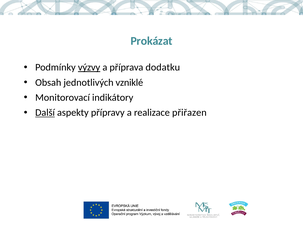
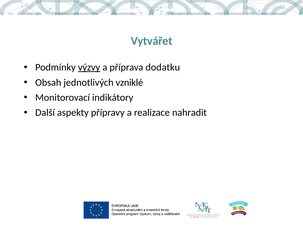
Prokázat: Prokázat -> Vytvářet
Další underline: present -> none
přiřazen: přiřazen -> nahradit
